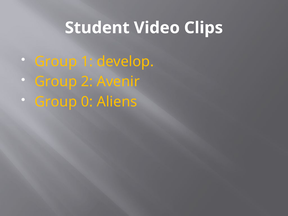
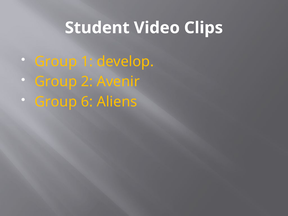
0: 0 -> 6
